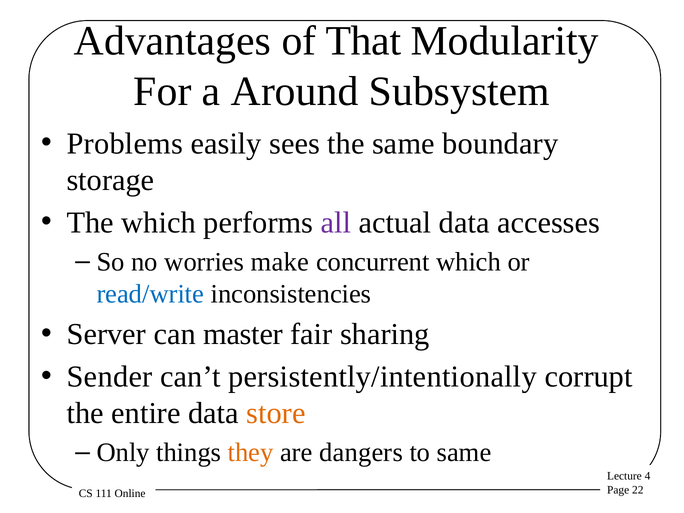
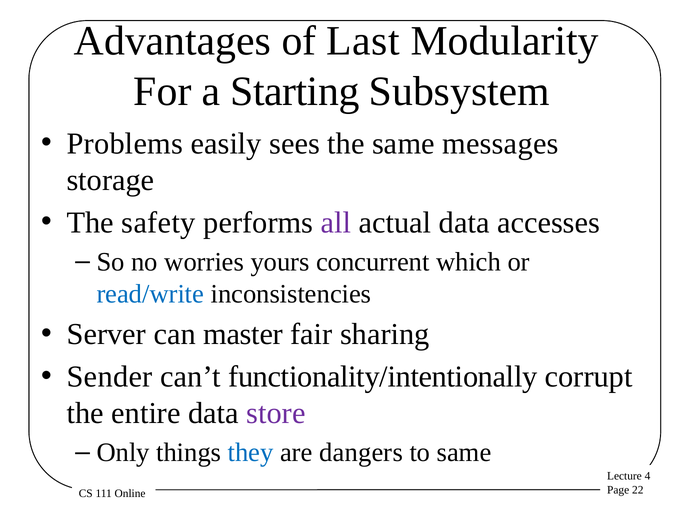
That: That -> Last
Around: Around -> Starting
boundary: boundary -> messages
The which: which -> safety
make: make -> yours
persistently/intentionally: persistently/intentionally -> functionality/intentionally
store colour: orange -> purple
they colour: orange -> blue
